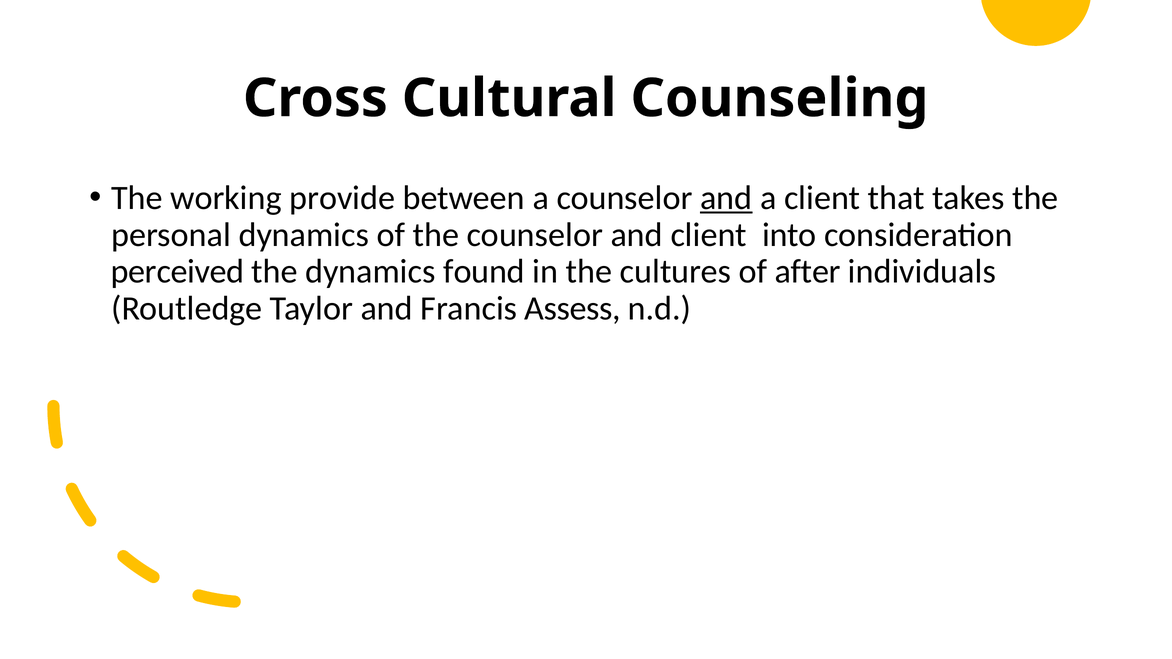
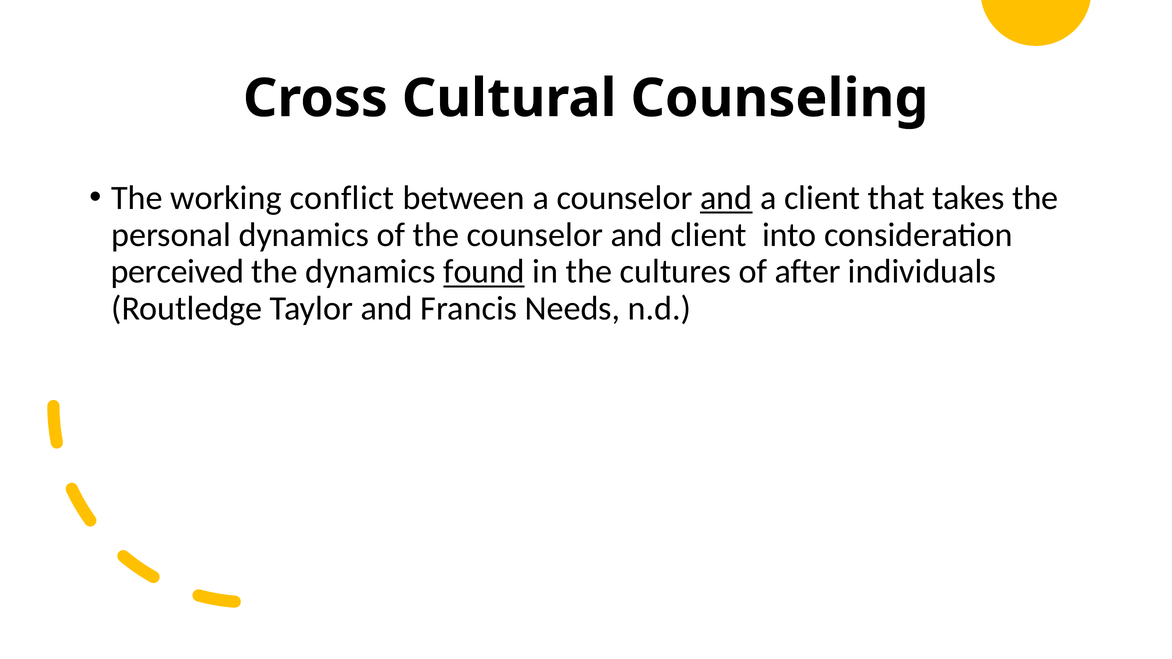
provide: provide -> conflict
found underline: none -> present
Assess: Assess -> Needs
